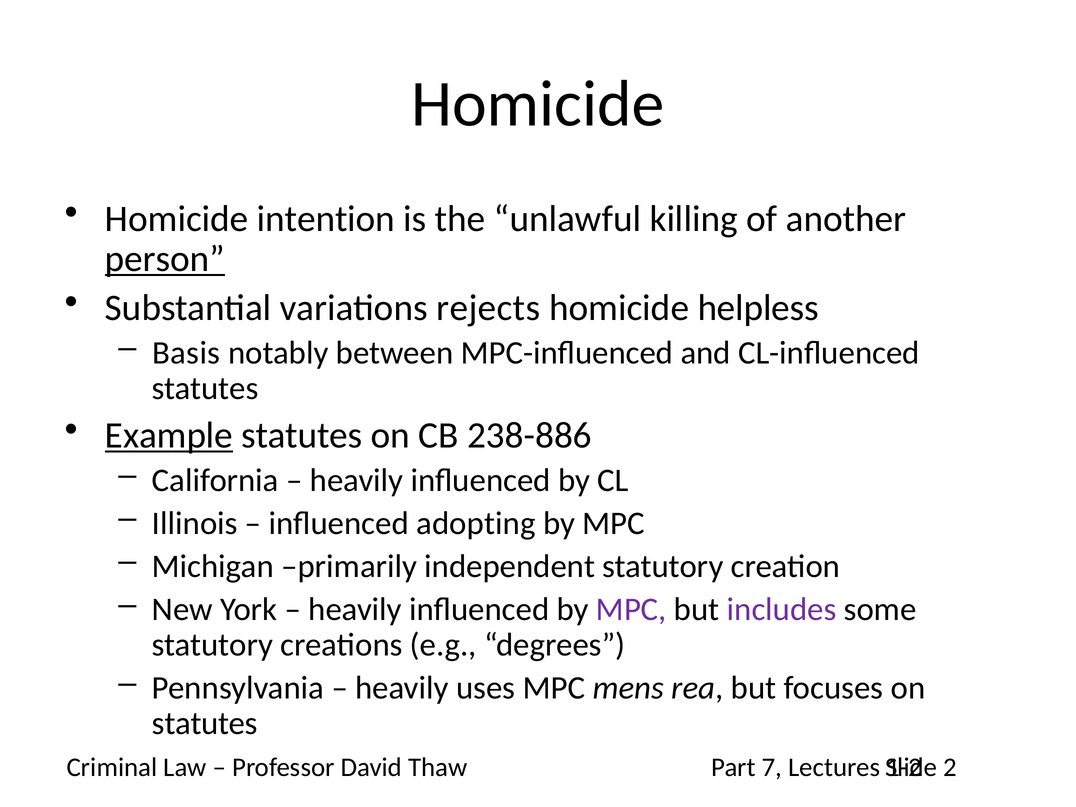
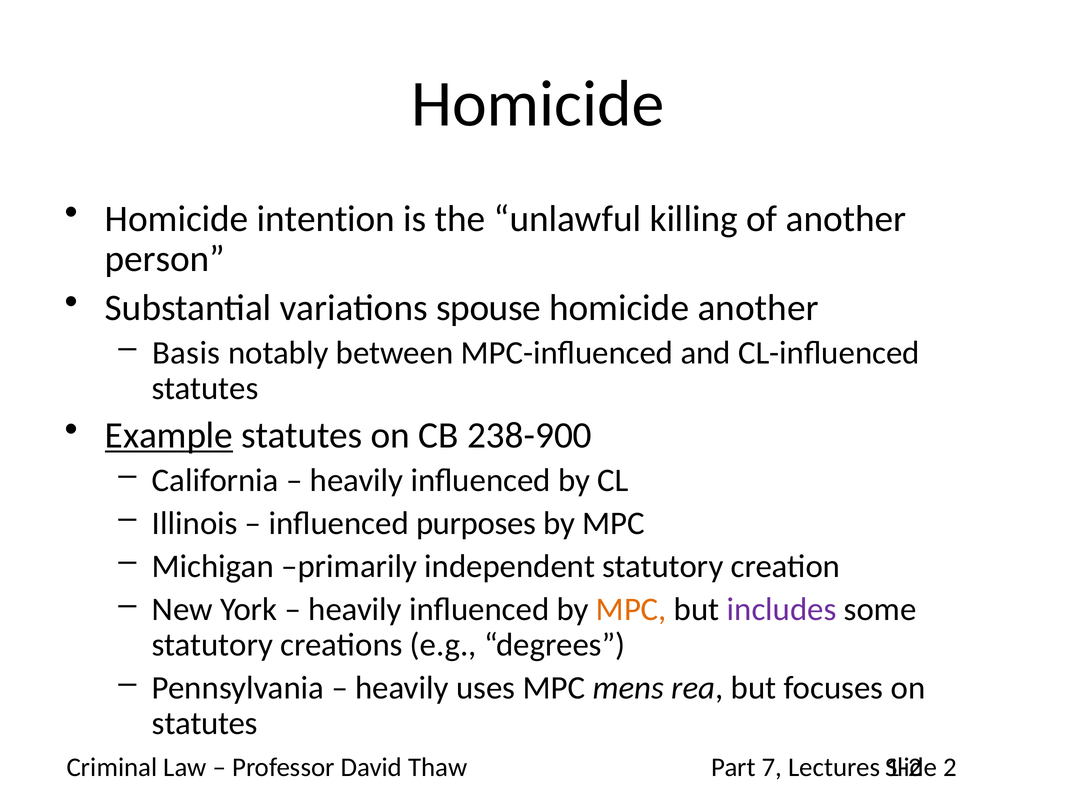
person underline: present -> none
rejects: rejects -> spouse
homicide helpless: helpless -> another
238-886: 238-886 -> 238-900
adopting: adopting -> purposes
MPC at (631, 609) colour: purple -> orange
